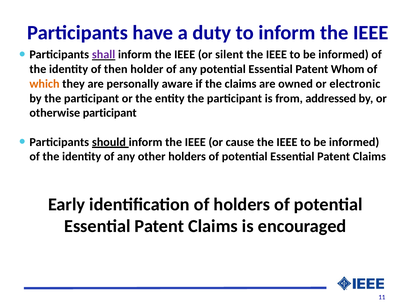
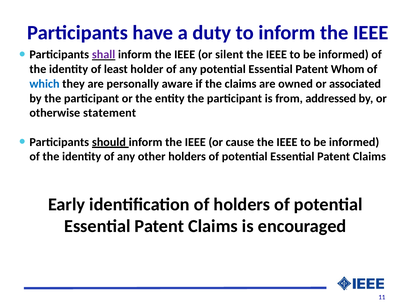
then: then -> least
which colour: orange -> blue
electronic: electronic -> associated
otherwise participant: participant -> statement
